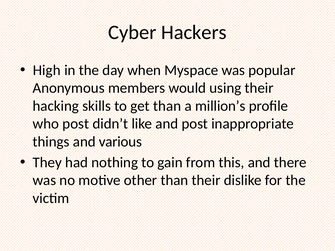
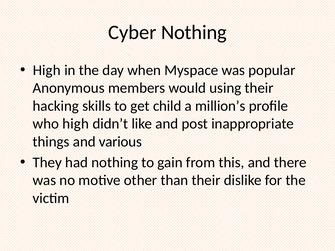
Cyber Hackers: Hackers -> Nothing
get than: than -> child
who post: post -> high
